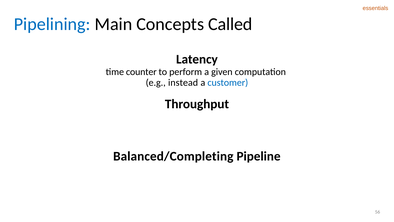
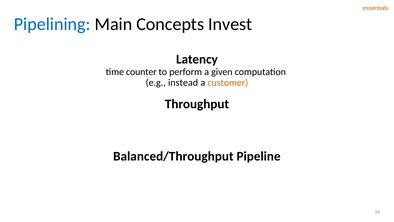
Called: Called -> Invest
customer colour: blue -> orange
Balanced/Completing: Balanced/Completing -> Balanced/Throughput
